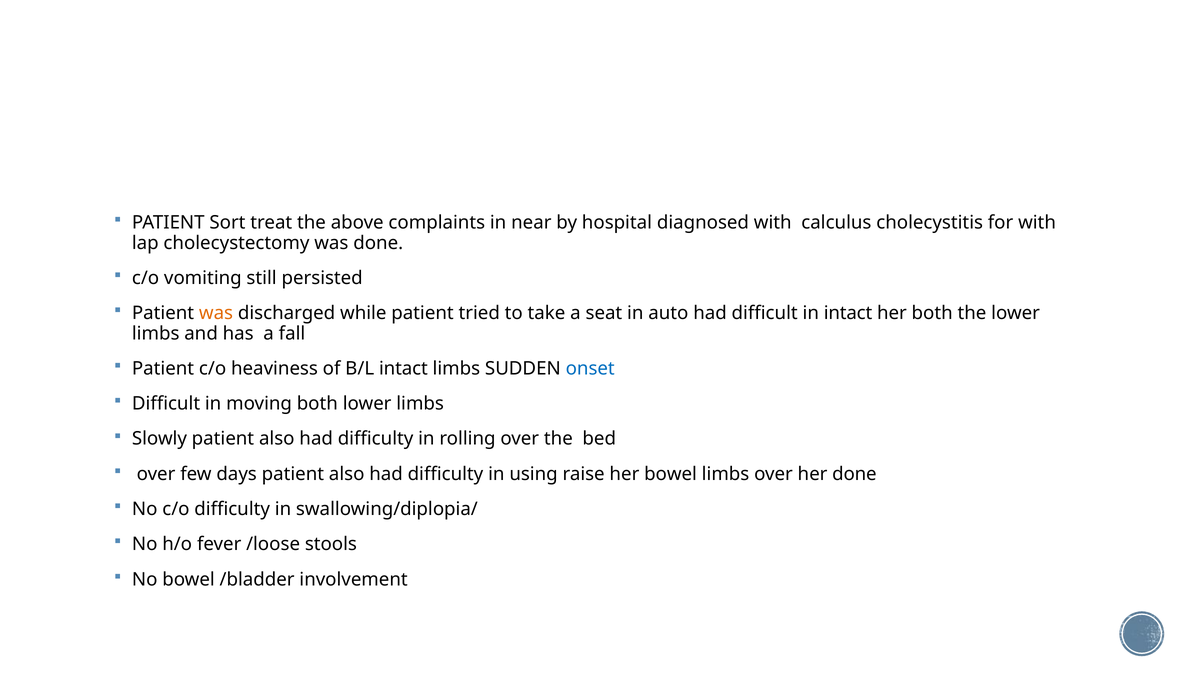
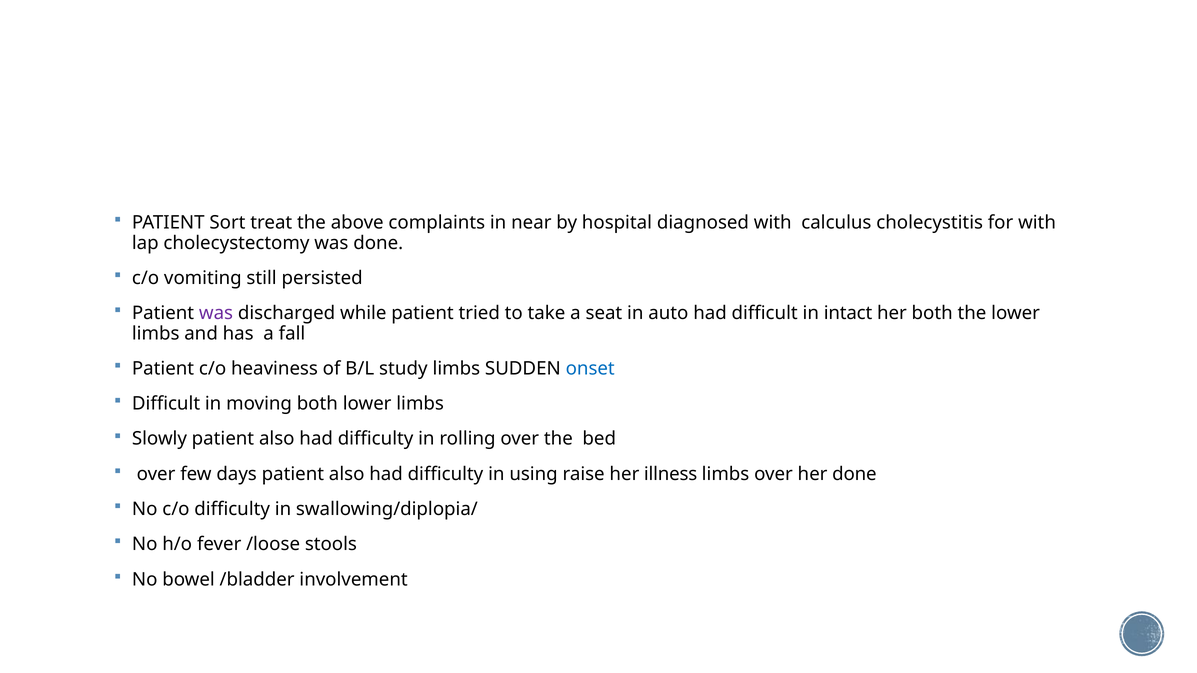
was at (216, 313) colour: orange -> purple
B/L intact: intact -> study
her bowel: bowel -> illness
